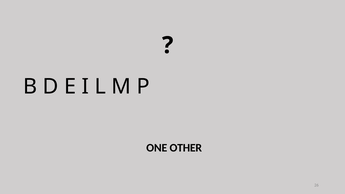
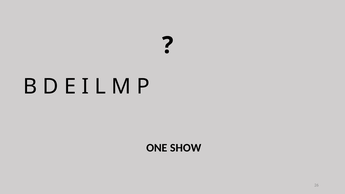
OTHER: OTHER -> SHOW
